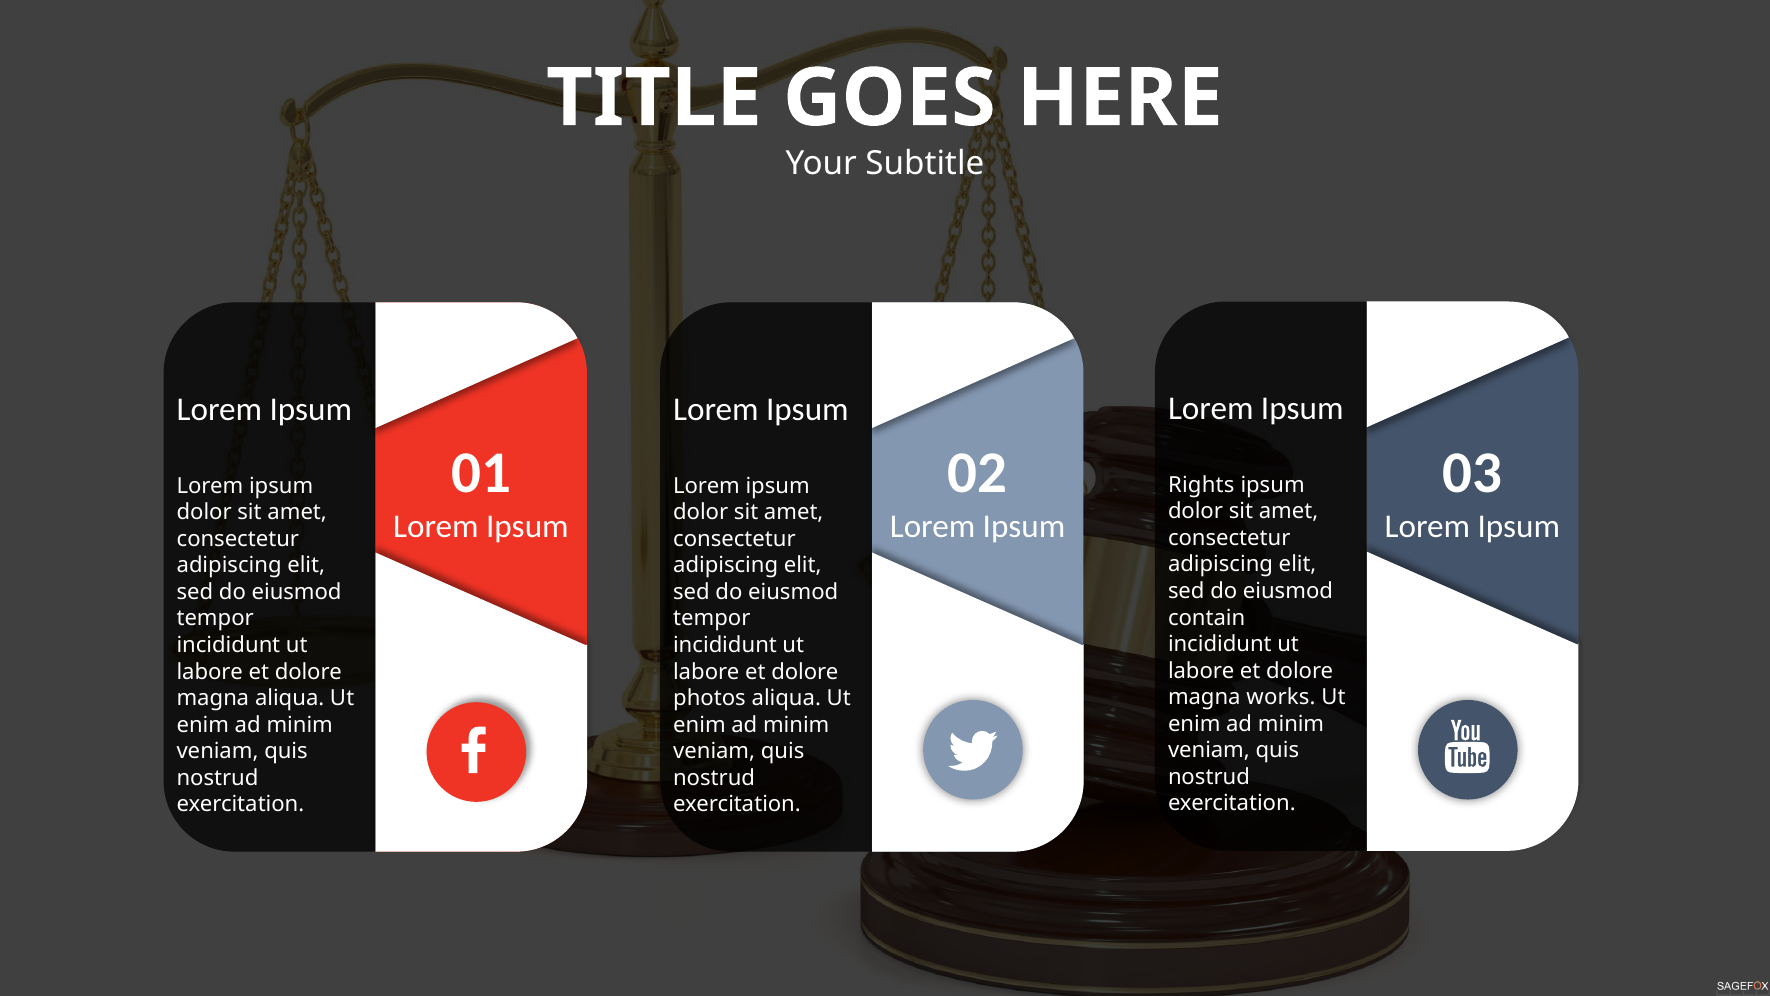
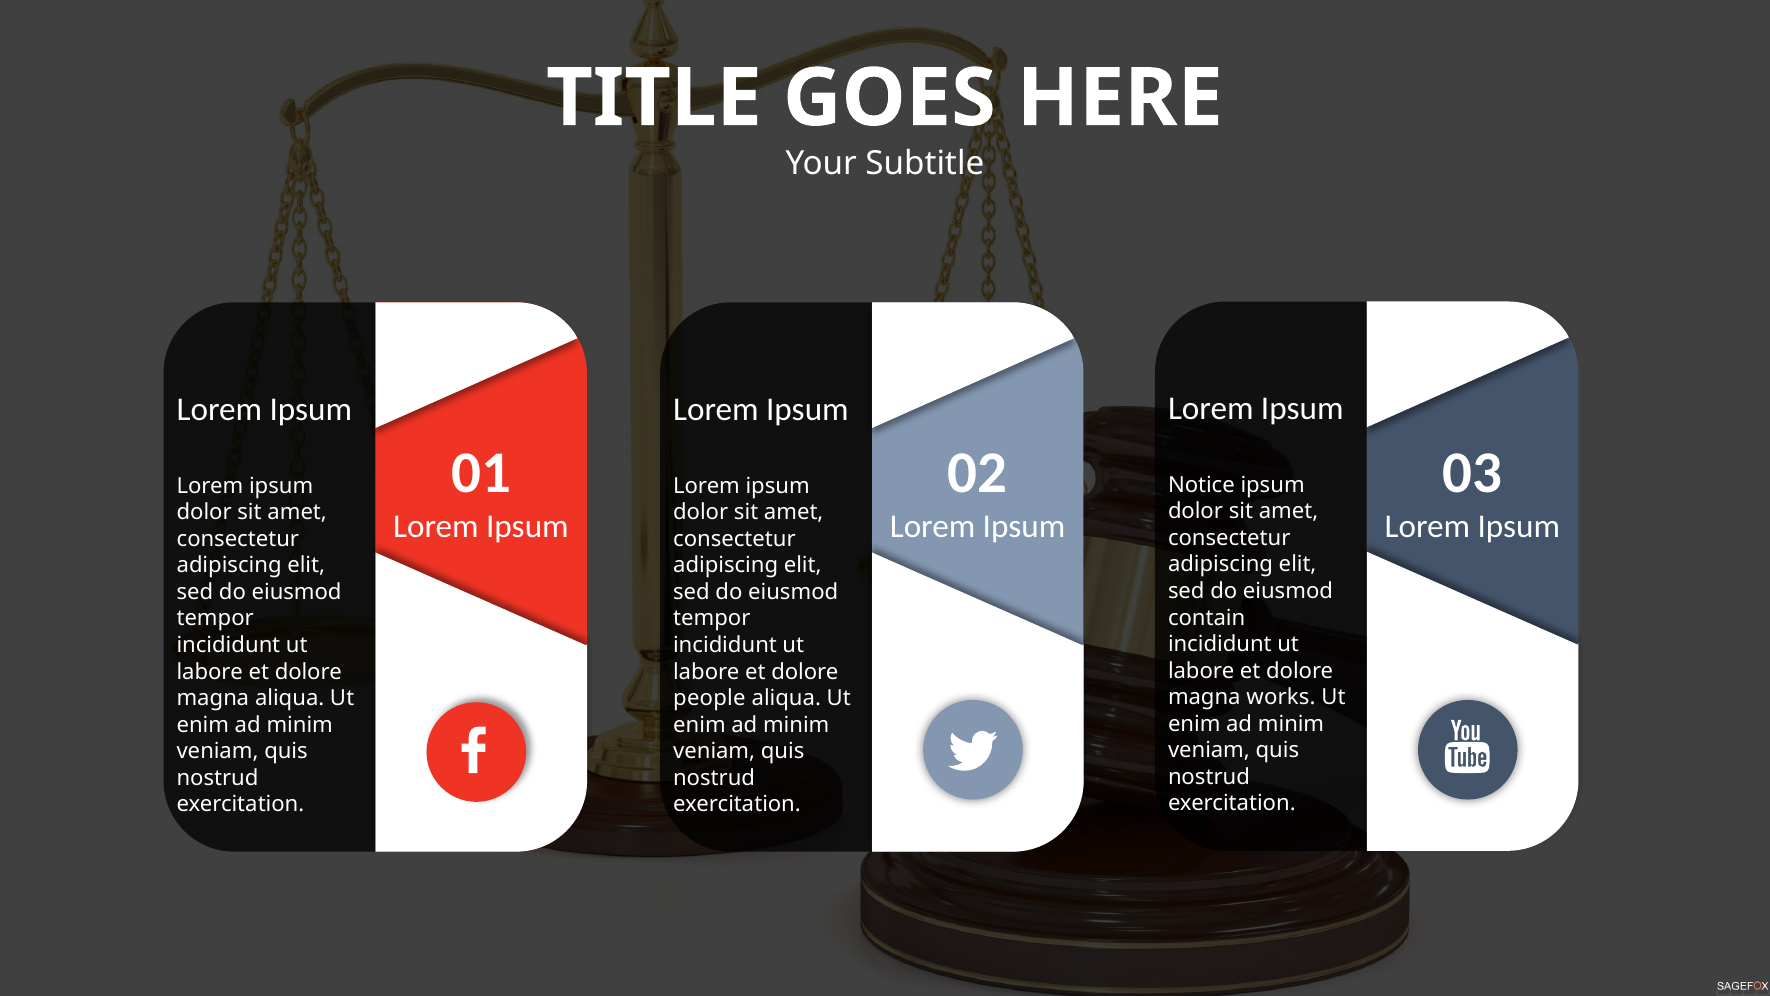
Rights: Rights -> Notice
photos: photos -> people
